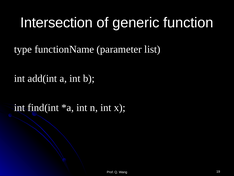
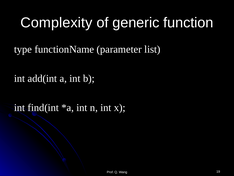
Intersection: Intersection -> Complexity
